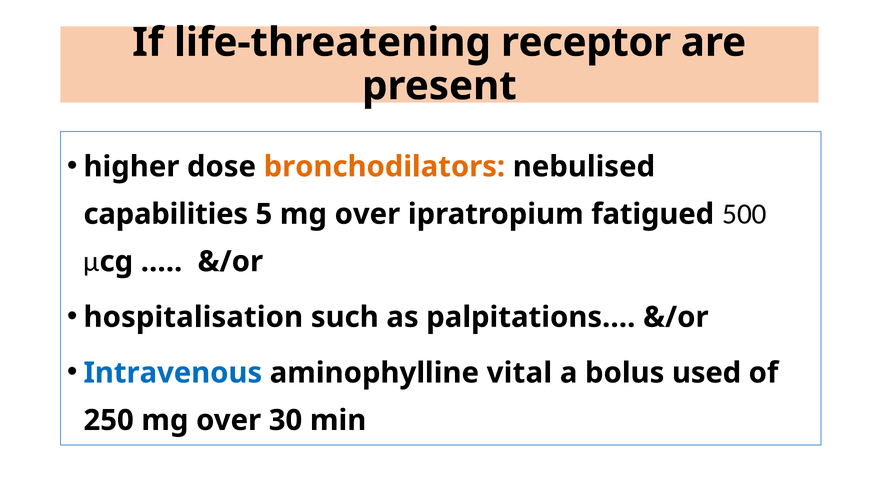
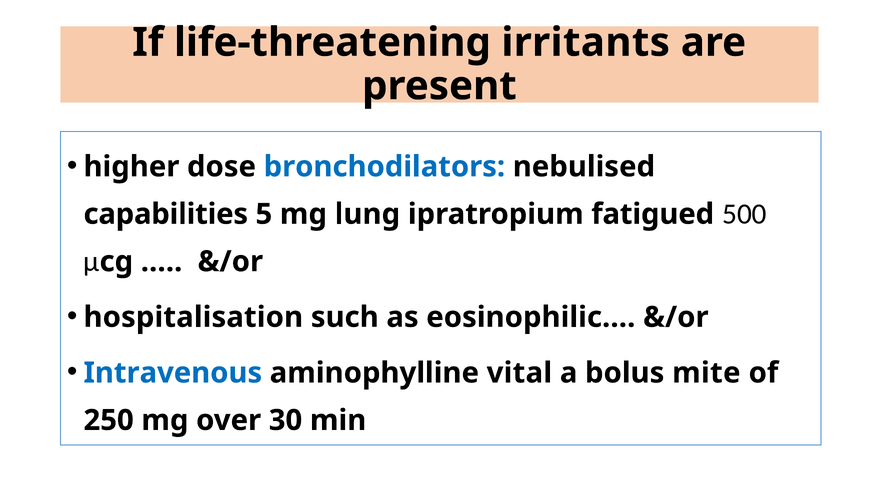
receptor: receptor -> irritants
bronchodilators colour: orange -> blue
5 mg over: over -> lung
palpitations…: palpitations… -> eosinophilic…
used: used -> mite
